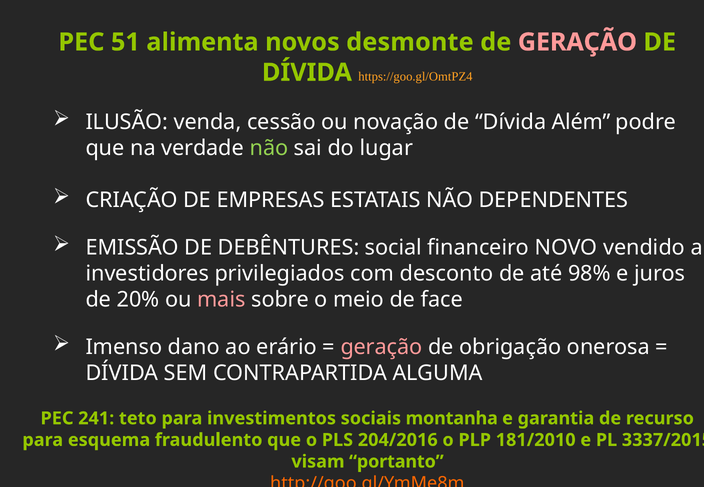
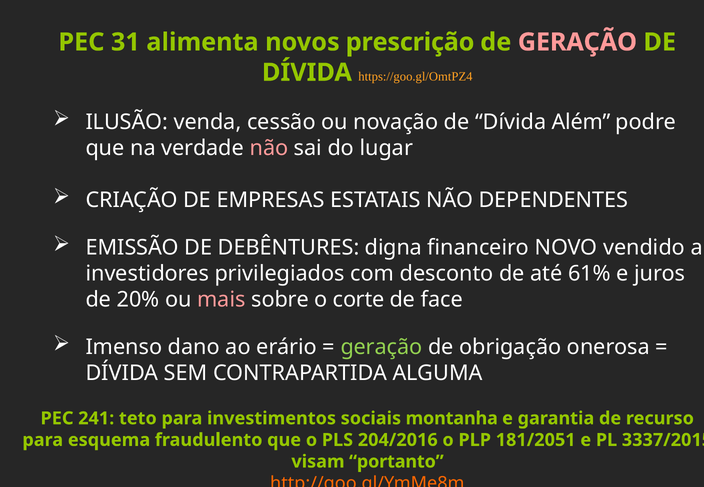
51: 51 -> 31
desmonte: desmonte -> prescrição
não at (269, 148) colour: light green -> pink
social: social -> digna
98%: 98% -> 61%
meio: meio -> corte
geração at (382, 347) colour: pink -> light green
181/2010: 181/2010 -> 181/2051
